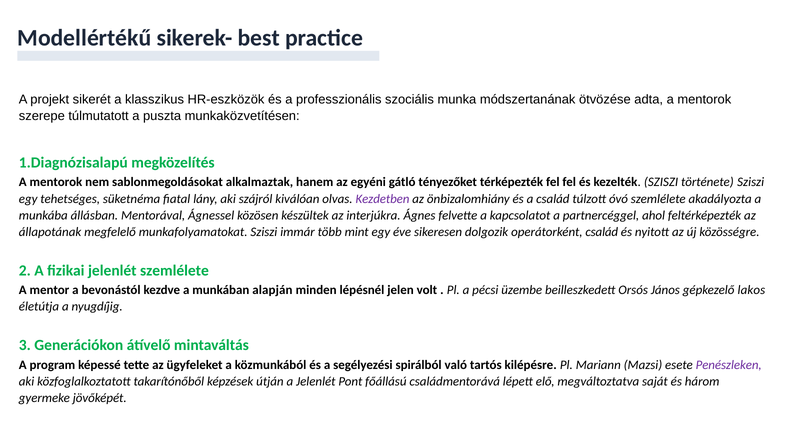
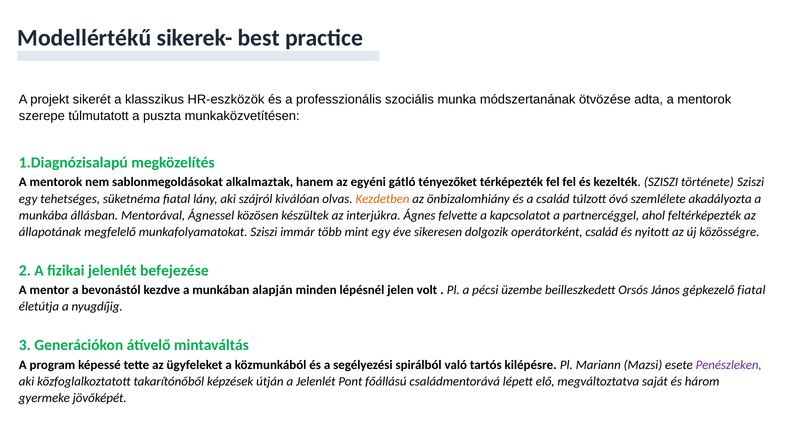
Kezdetben colour: purple -> orange
jelenlét szemlélete: szemlélete -> befejezése
gépkezelő lakos: lakos -> fiatal
